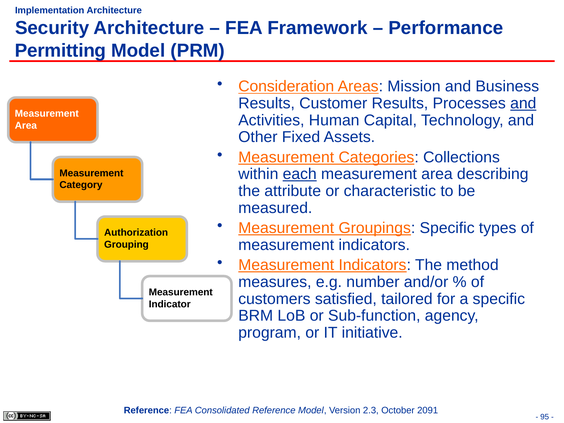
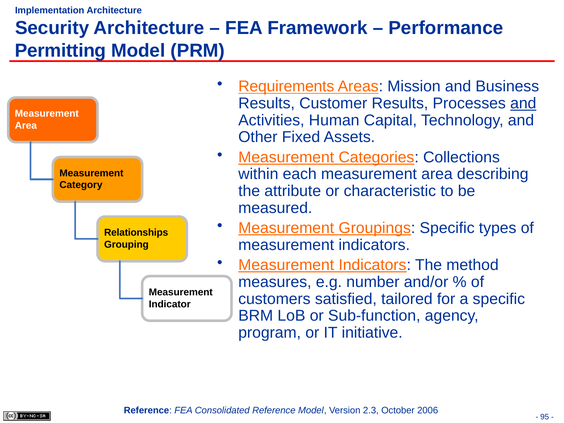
Consideration: Consideration -> Requirements
each underline: present -> none
Authorization: Authorization -> Relationships
2091: 2091 -> 2006
